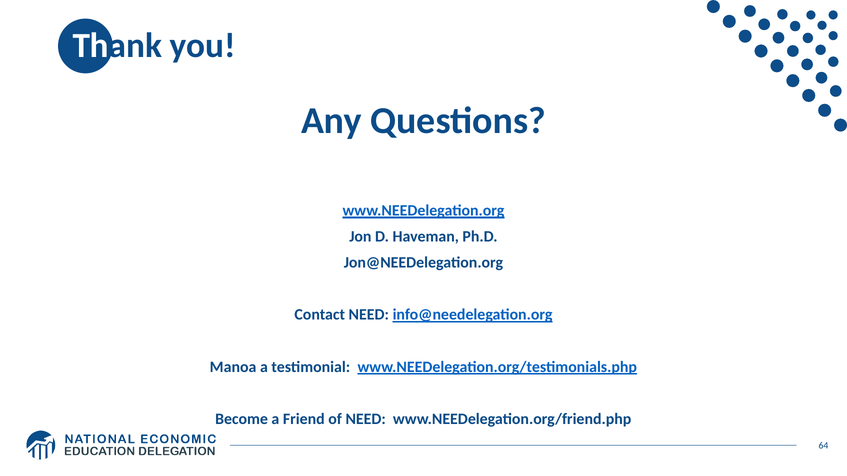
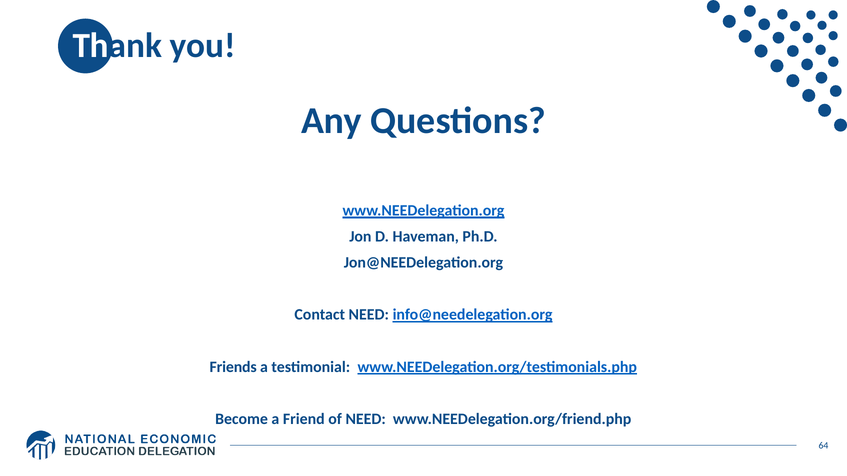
Manoa: Manoa -> Friends
